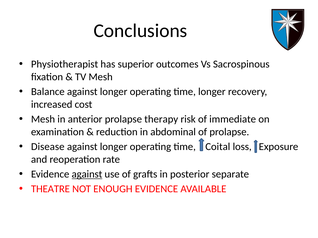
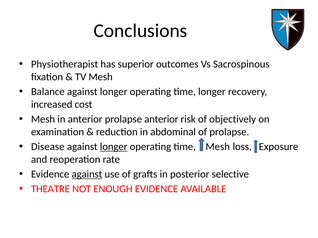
prolapse therapy: therapy -> anterior
immediate: immediate -> objectively
longer at (114, 147) underline: none -> present
time Coital: Coital -> Mesh
separate: separate -> selective
